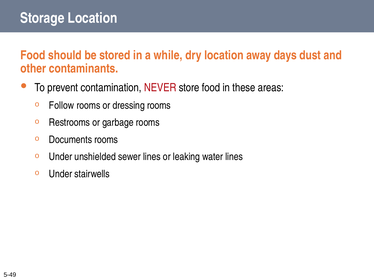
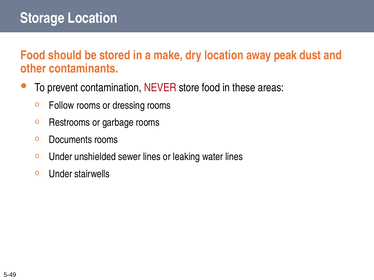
while: while -> make
days: days -> peak
